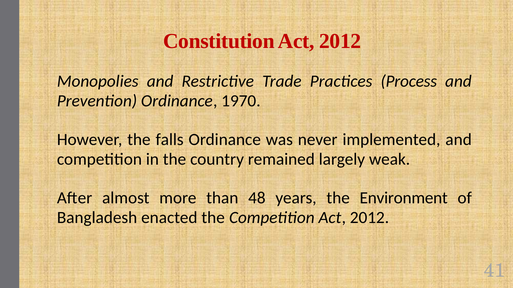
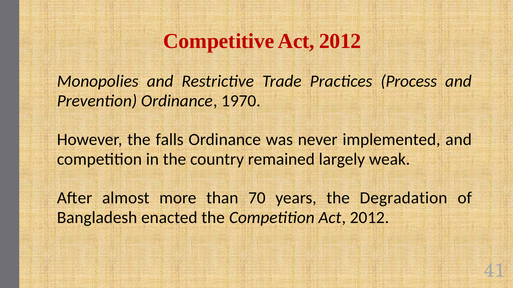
Constitution: Constitution -> Competitive
48: 48 -> 70
Environment: Environment -> Degradation
